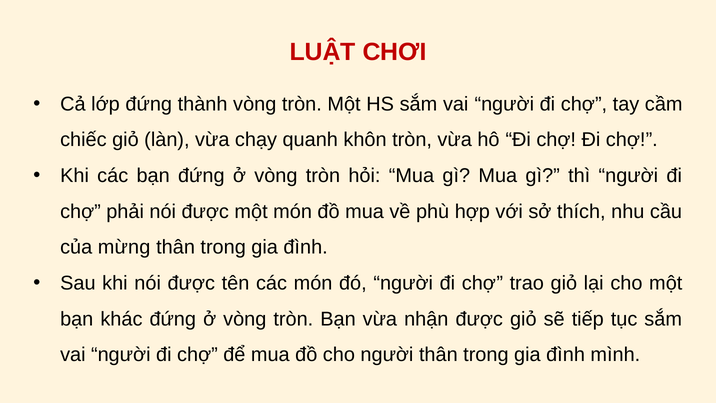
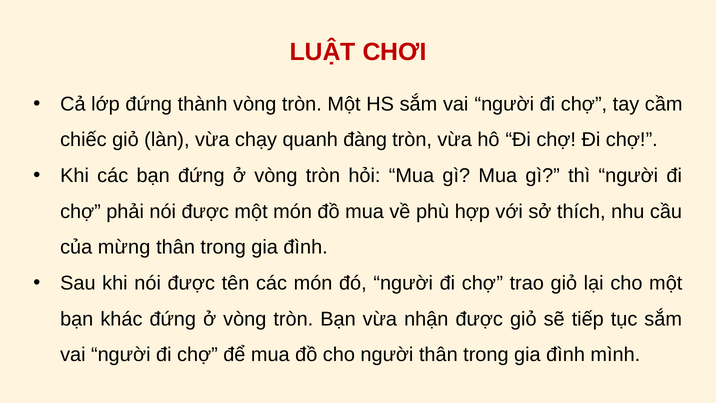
khôn: khôn -> đàng
